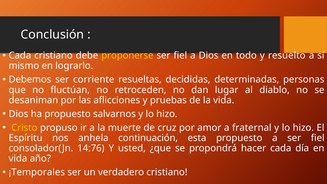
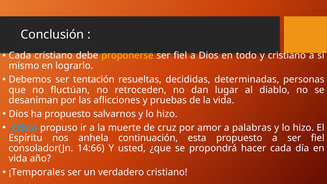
y resuelto: resuelto -> cristiano
corriente: corriente -> tentación
Cristo colour: yellow -> light blue
fraternal: fraternal -> palabras
14:76: 14:76 -> 14:66
